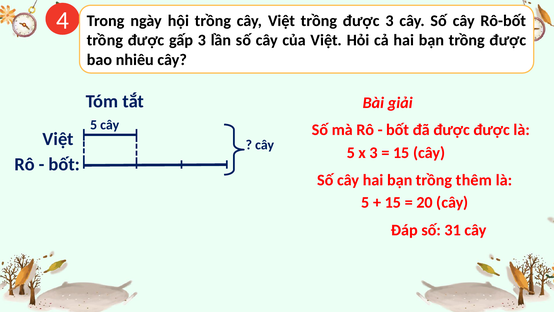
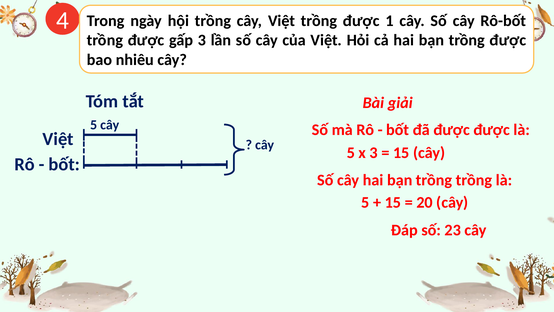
được 3: 3 -> 1
trồng thêm: thêm -> trồng
31: 31 -> 23
